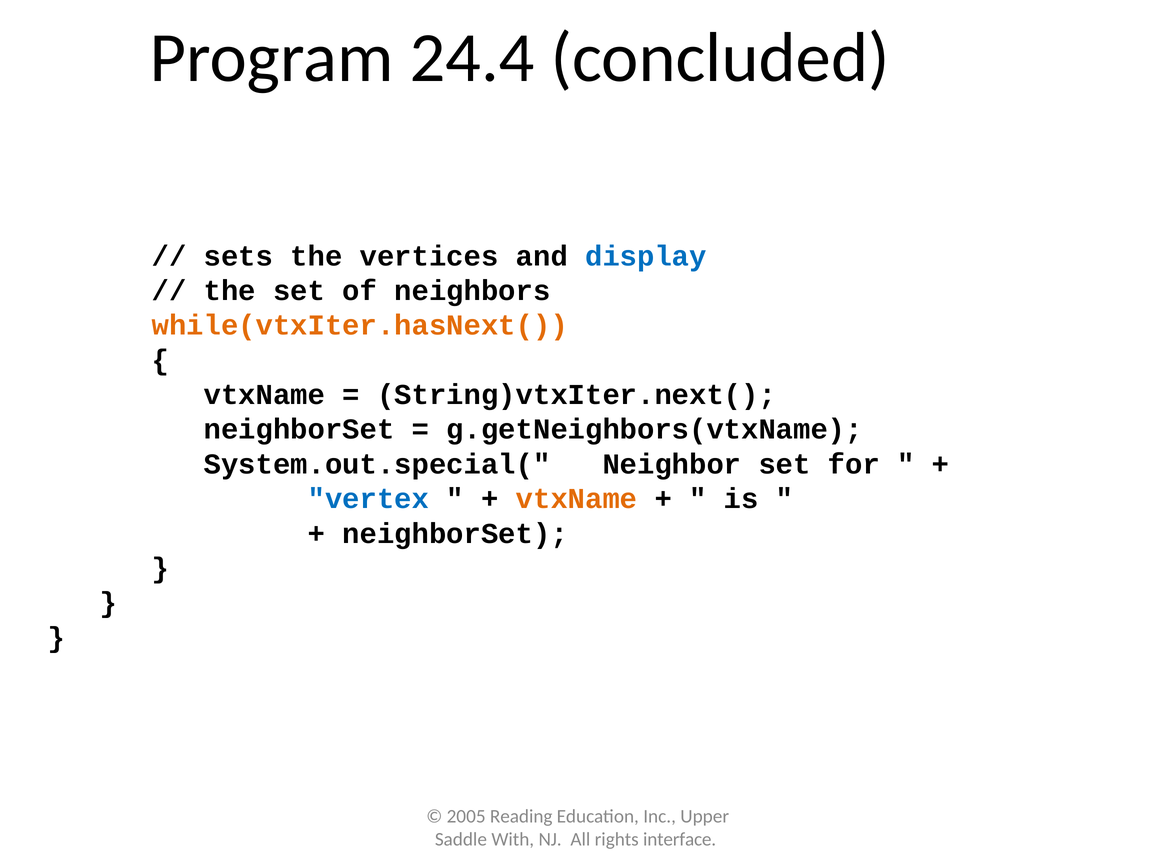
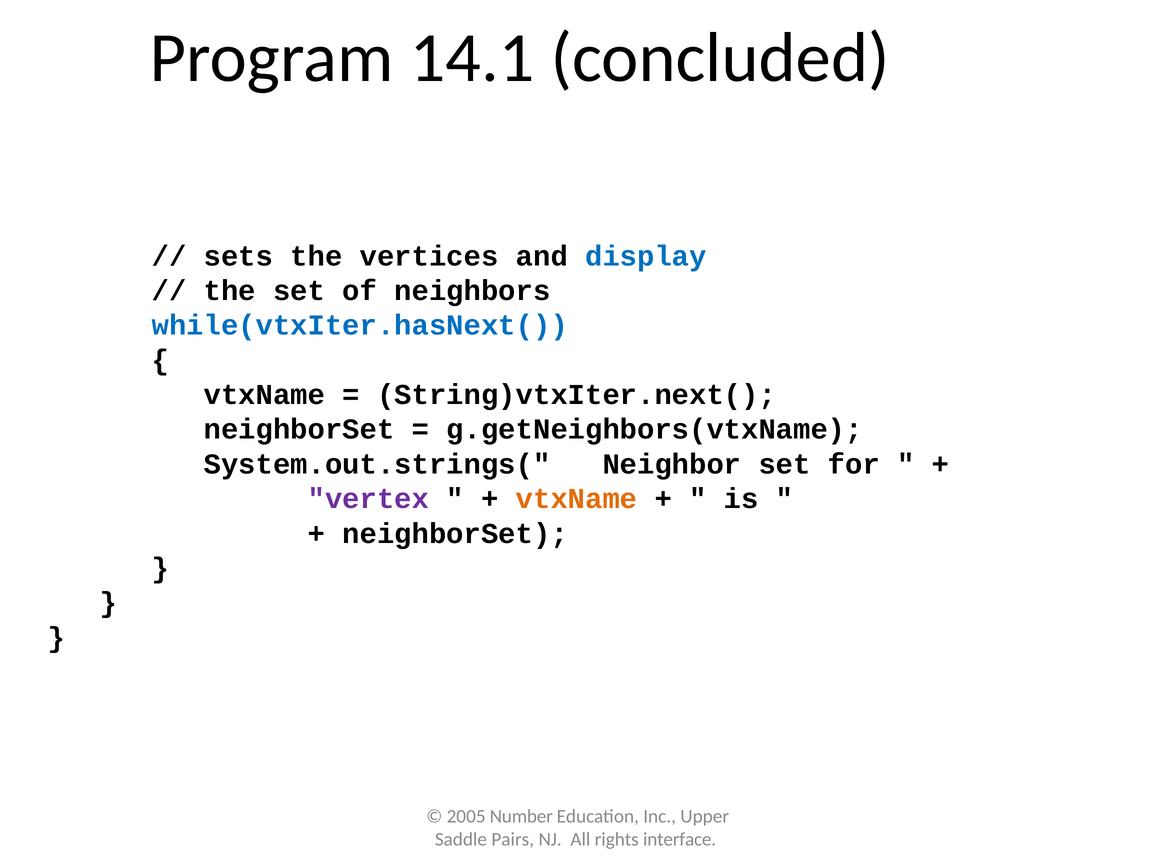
24.4: 24.4 -> 14.1
while(vtxIter.hasNext( colour: orange -> blue
System.out.special(: System.out.special( -> System.out.strings(
vertex colour: blue -> purple
Reading: Reading -> Number
With: With -> Pairs
